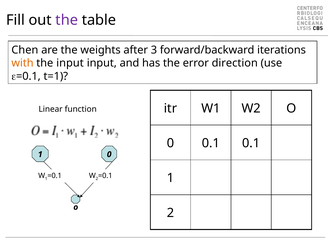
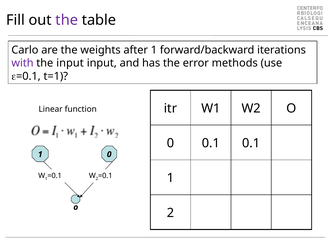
Chen: Chen -> Carlo
after 3: 3 -> 1
with colour: orange -> purple
direction: direction -> methods
